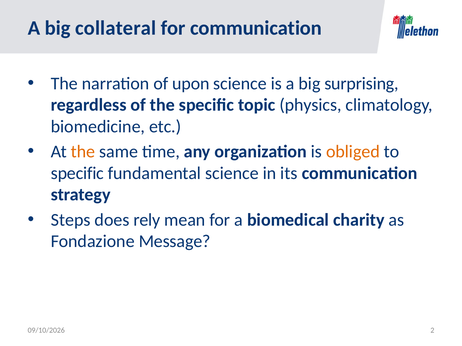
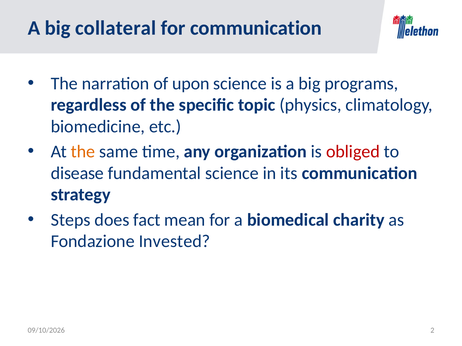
surprising: surprising -> programs
obliged colour: orange -> red
specific at (77, 173): specific -> disease
rely: rely -> fact
Message: Message -> Invested
